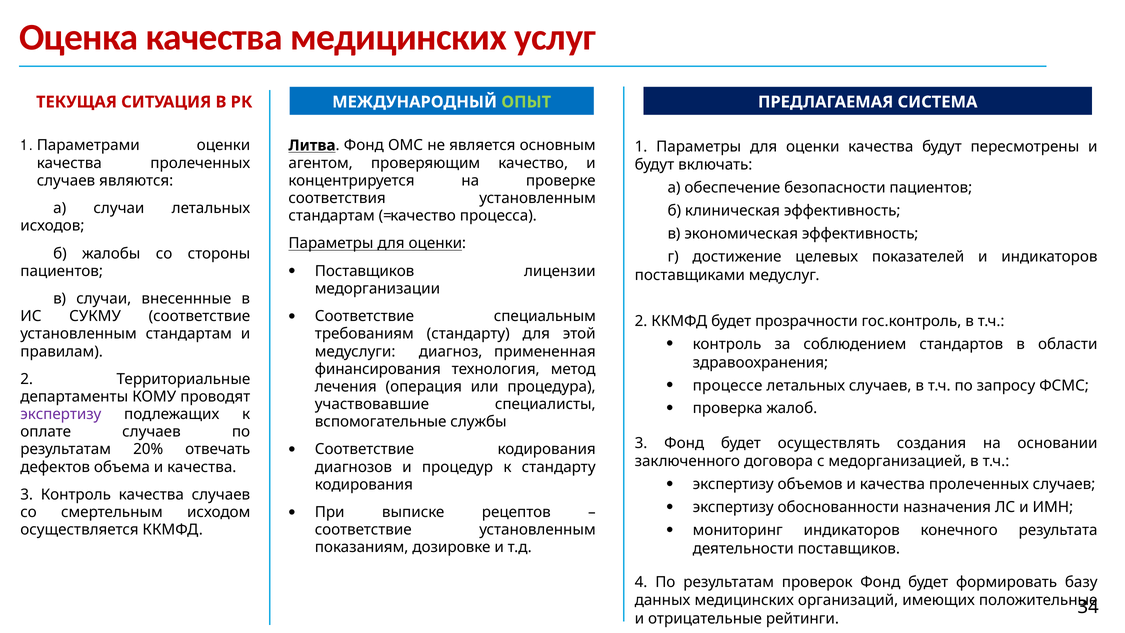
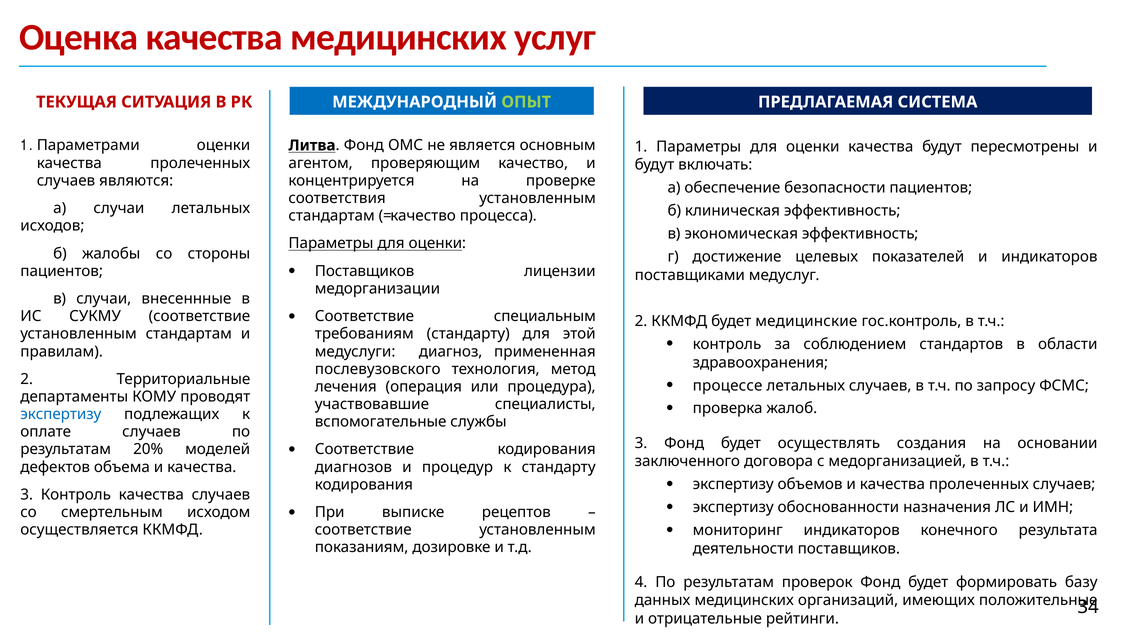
прозрачности: прозрачности -> медицинские
финансирования: финансирования -> послевузовского
экспертизу at (61, 414) colour: purple -> blue
отвечать: отвечать -> моделей
